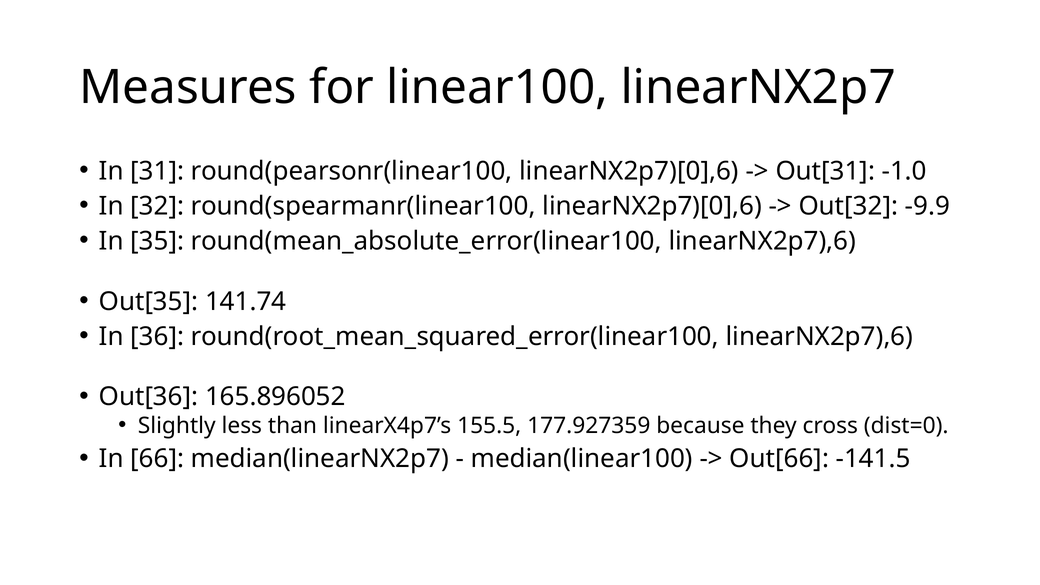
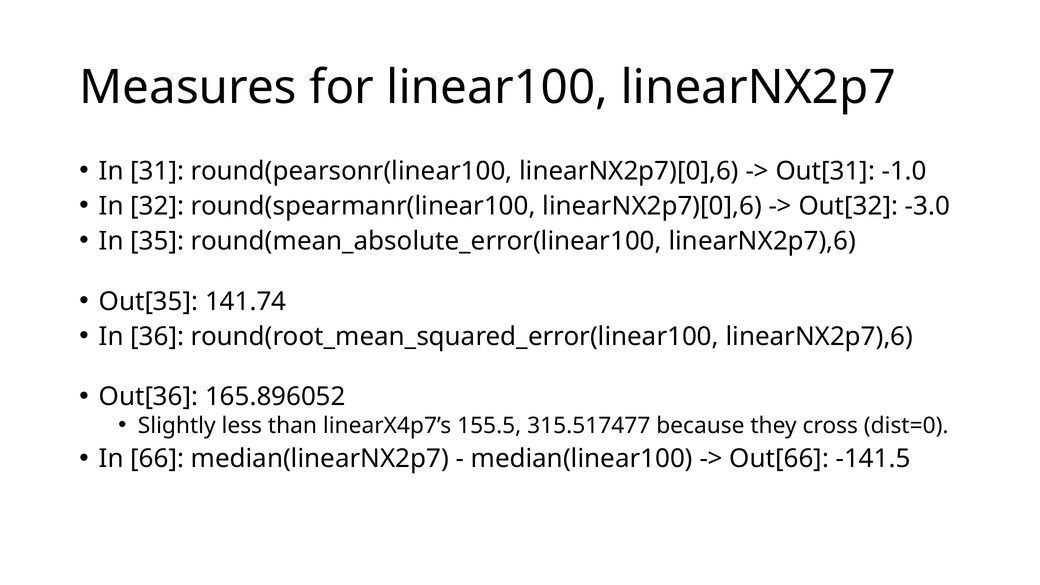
-9.9: -9.9 -> -3.0
177.927359: 177.927359 -> 315.517477
